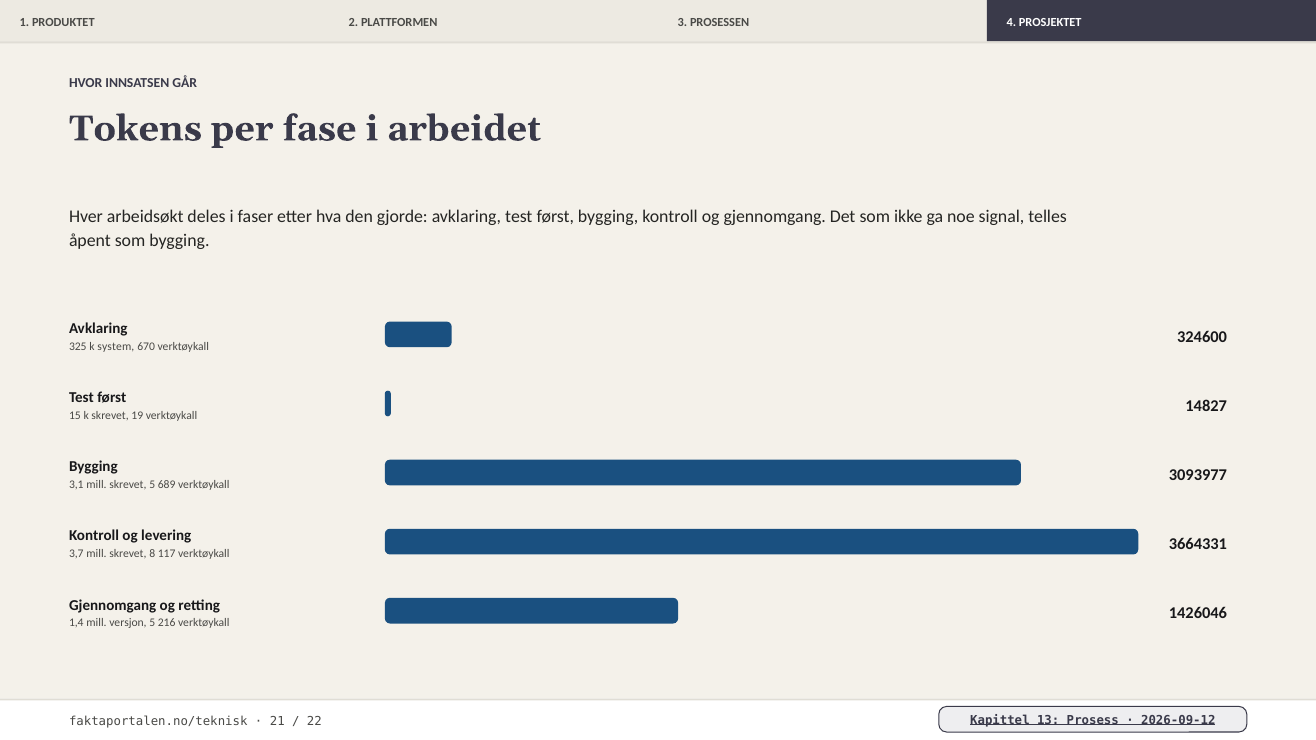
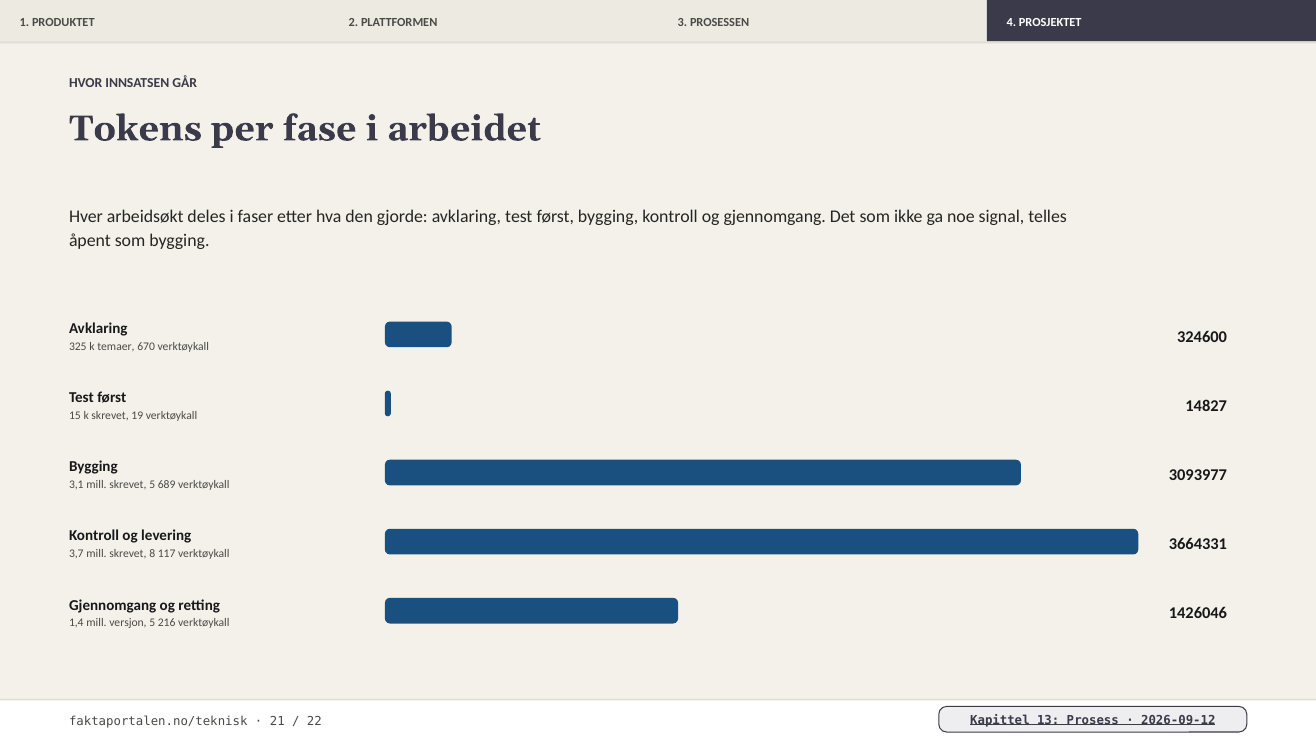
system: system -> temaer
